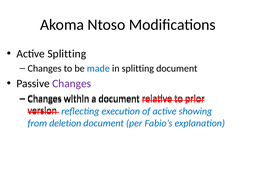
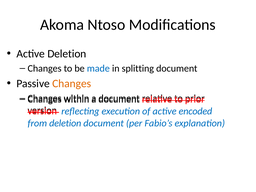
Active Splitting: Splitting -> Deletion
Changes at (72, 84) colour: purple -> orange
showing: showing -> encoded
